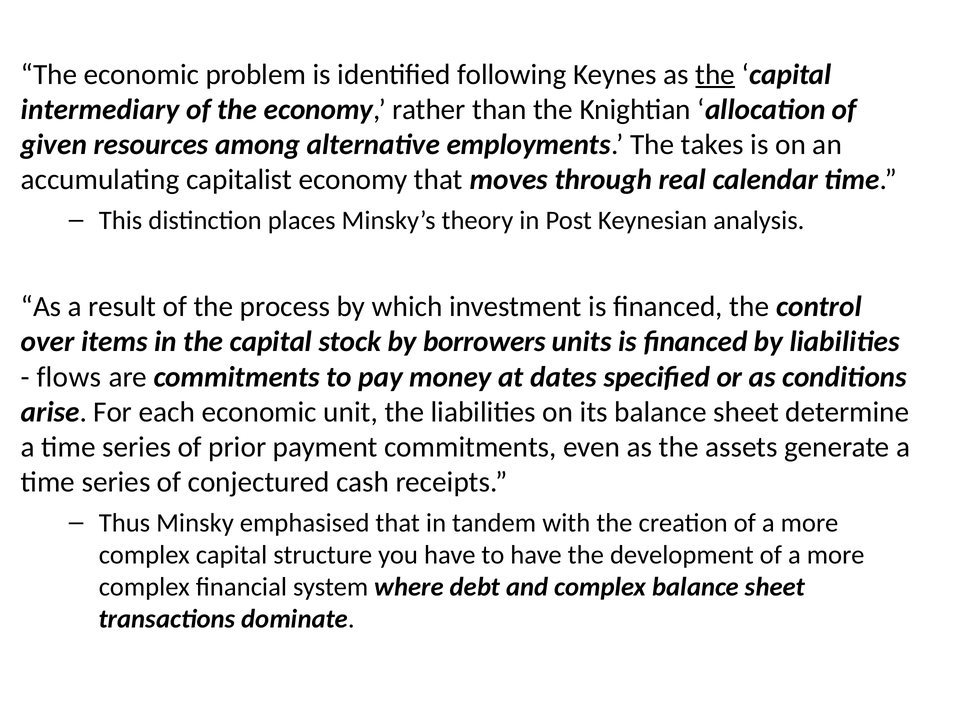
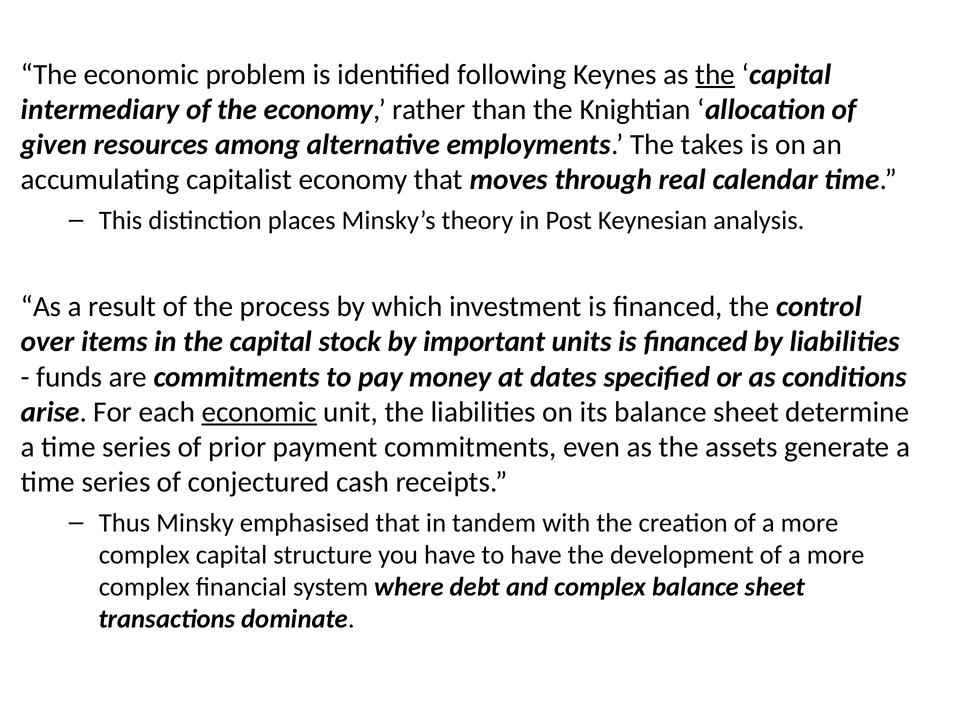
borrowers: borrowers -> important
flows: flows -> funds
economic at (259, 412) underline: none -> present
